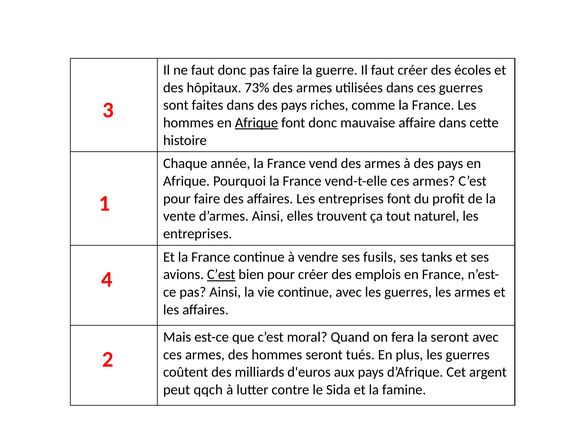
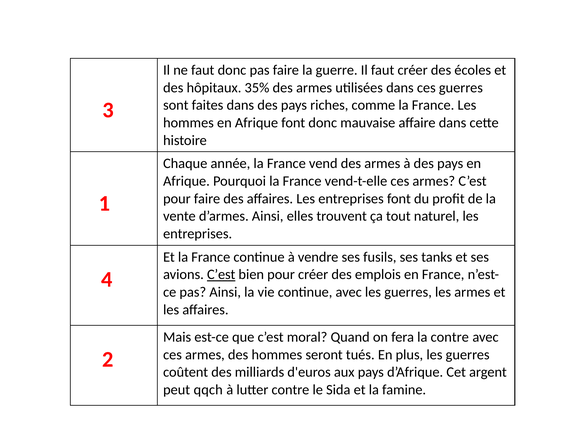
73%: 73% -> 35%
Afrique at (257, 123) underline: present -> none
la seront: seront -> contre
